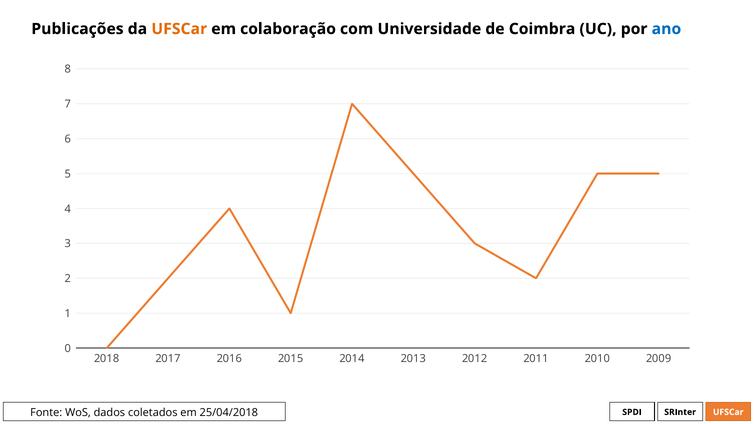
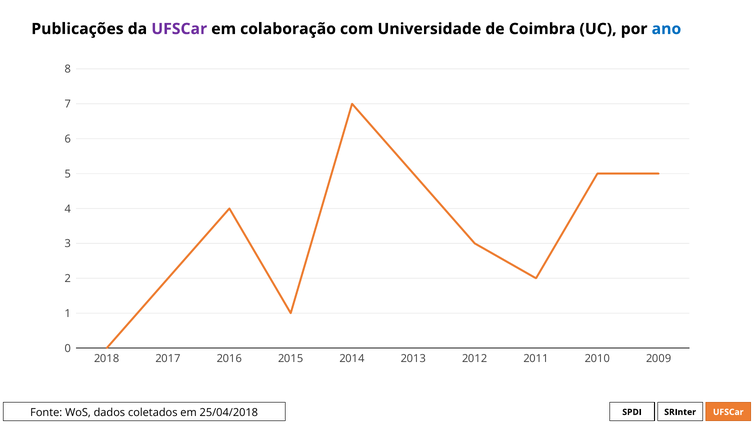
UFSCar at (179, 29) colour: orange -> purple
